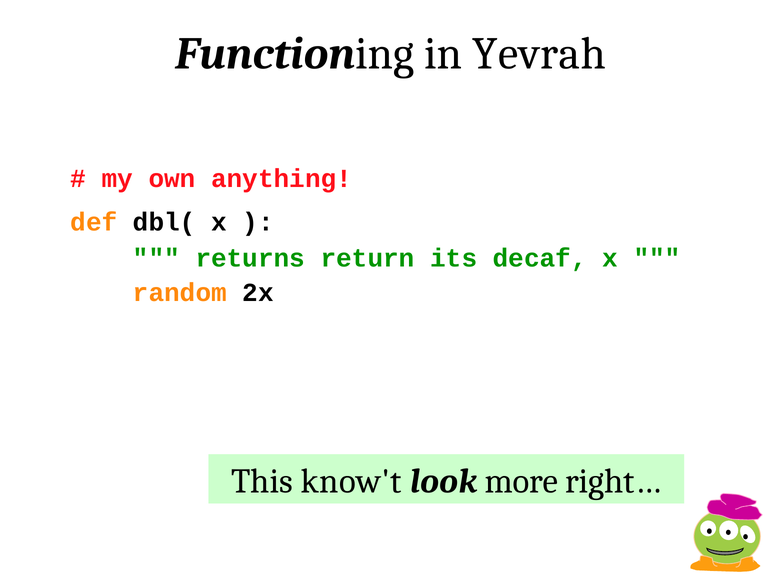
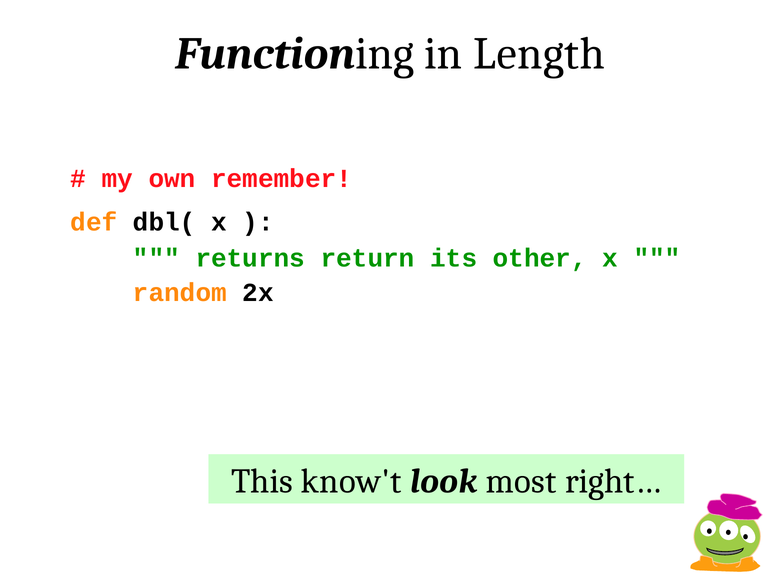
Yevrah: Yevrah -> Length
anything: anything -> remember
decaf: decaf -> other
more: more -> most
